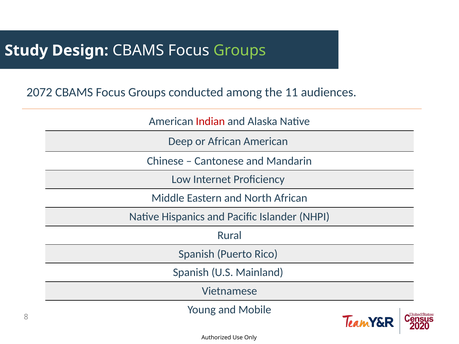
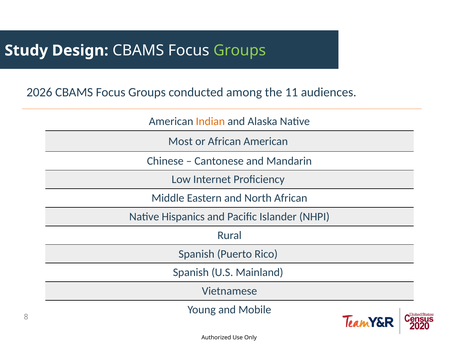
2072: 2072 -> 2026
Indian colour: red -> orange
Deep: Deep -> Most
